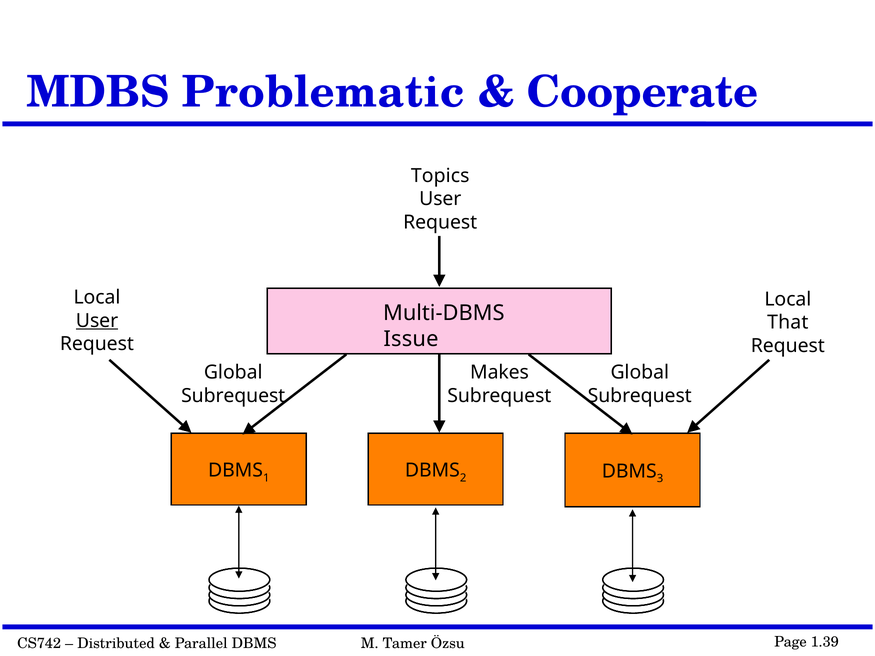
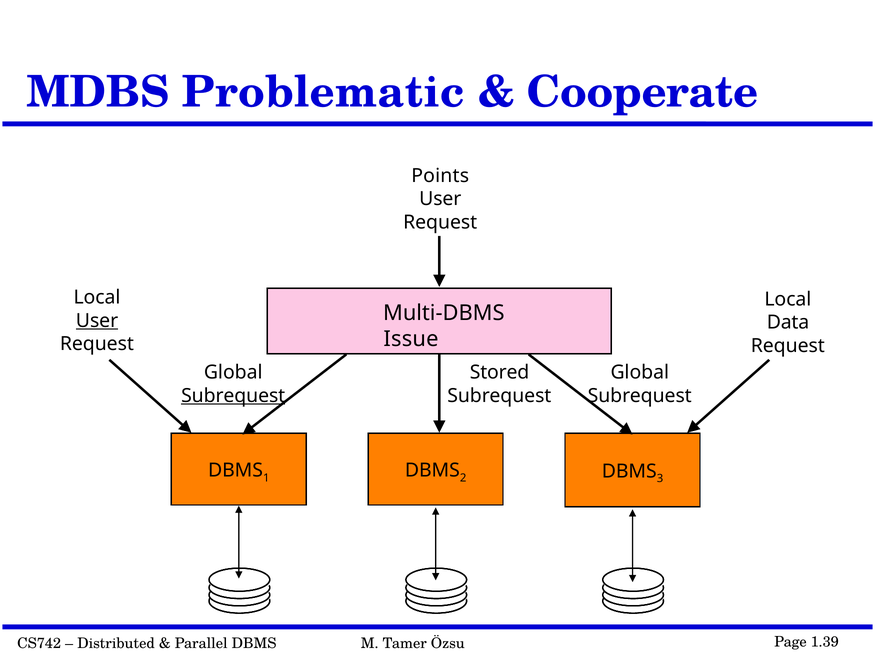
Topics: Topics -> Points
That: That -> Data
Makes: Makes -> Stored
Subrequest at (233, 396) underline: none -> present
